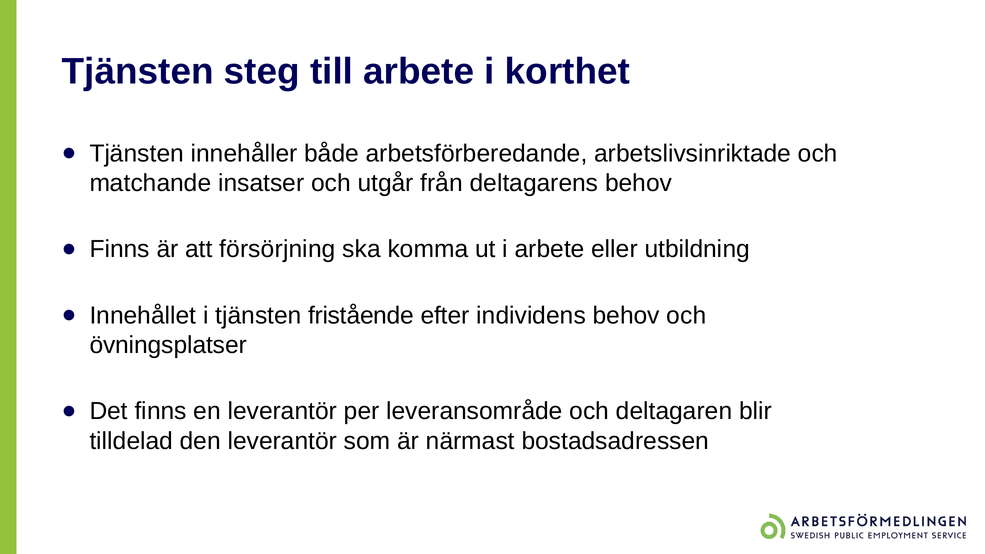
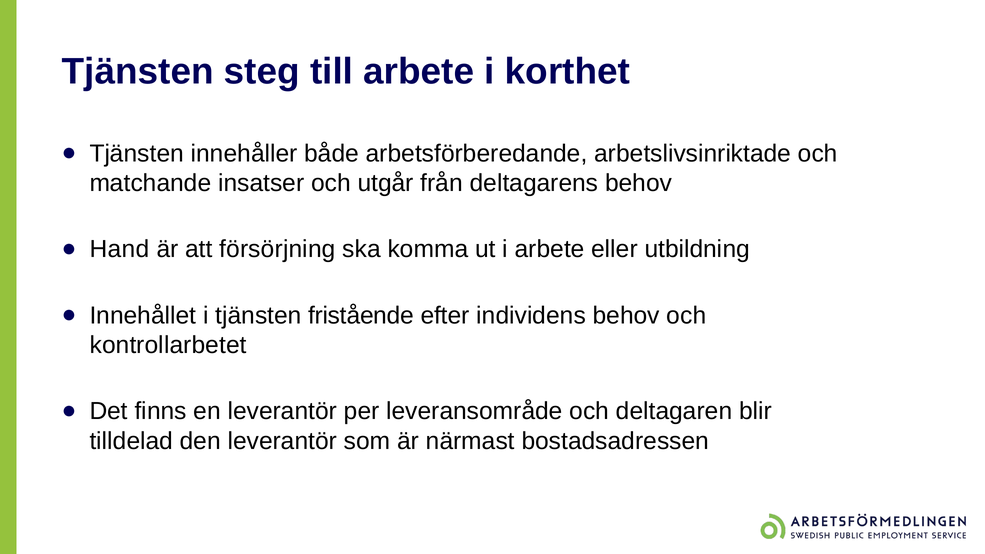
Finns at (120, 249): Finns -> Hand
övningsplatser: övningsplatser -> kontrollarbetet
